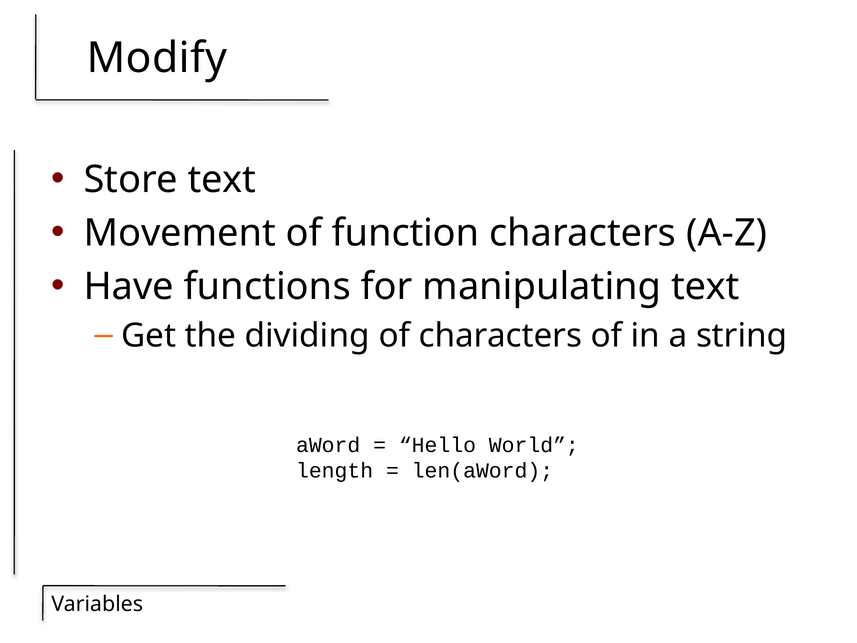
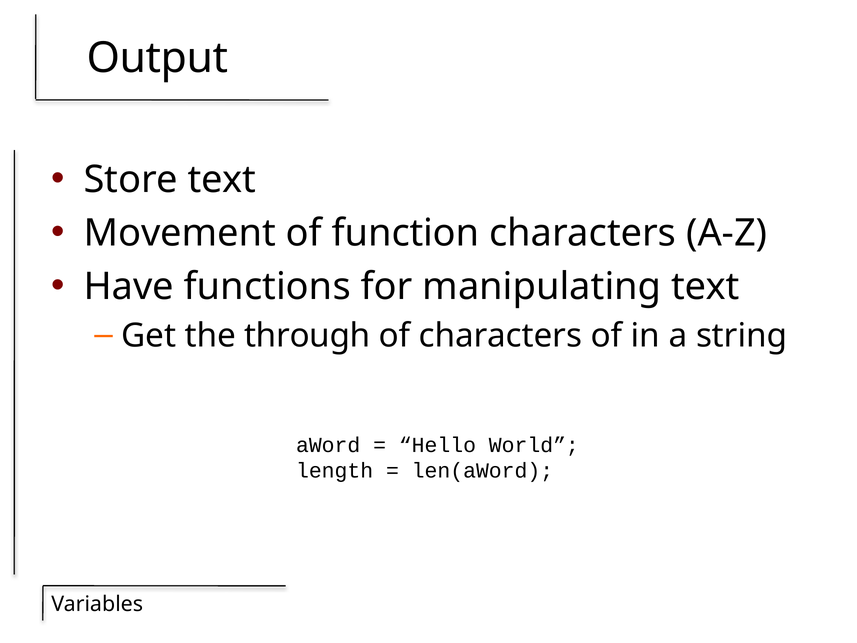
Modify: Modify -> Output
dividing: dividing -> through
